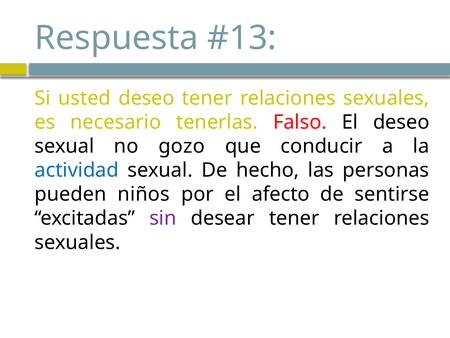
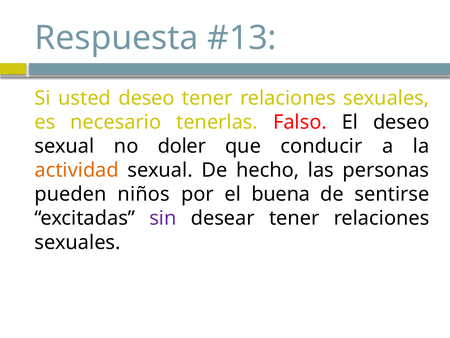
gozo: gozo -> doler
actividad colour: blue -> orange
afecto: afecto -> buena
